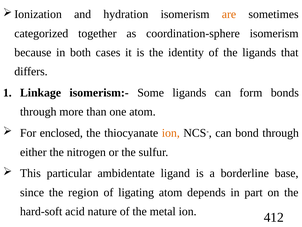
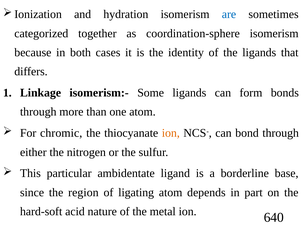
are colour: orange -> blue
enclosed: enclosed -> chromic
412: 412 -> 640
